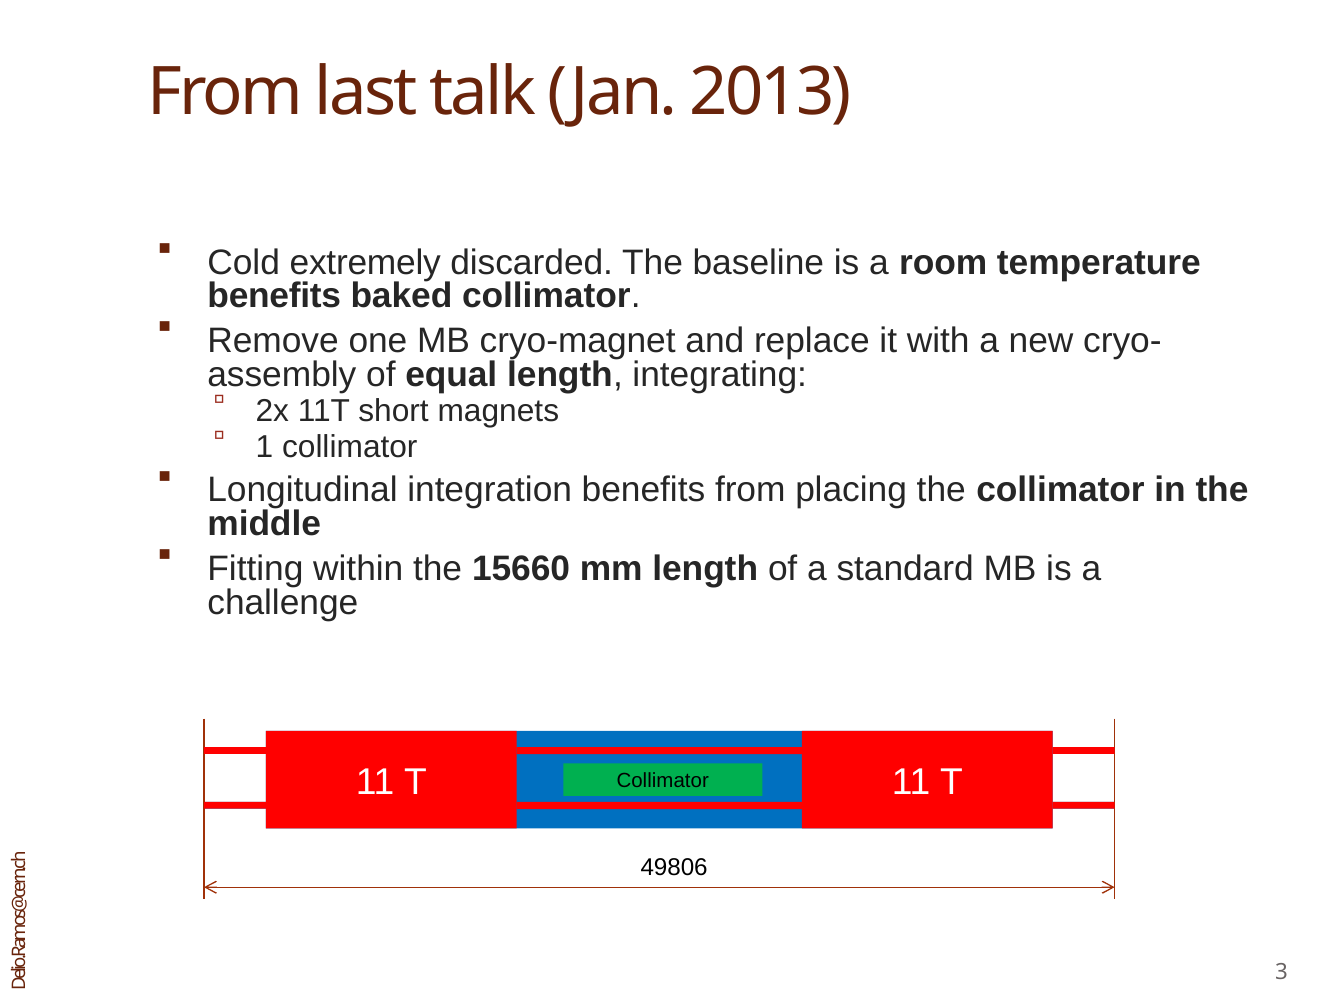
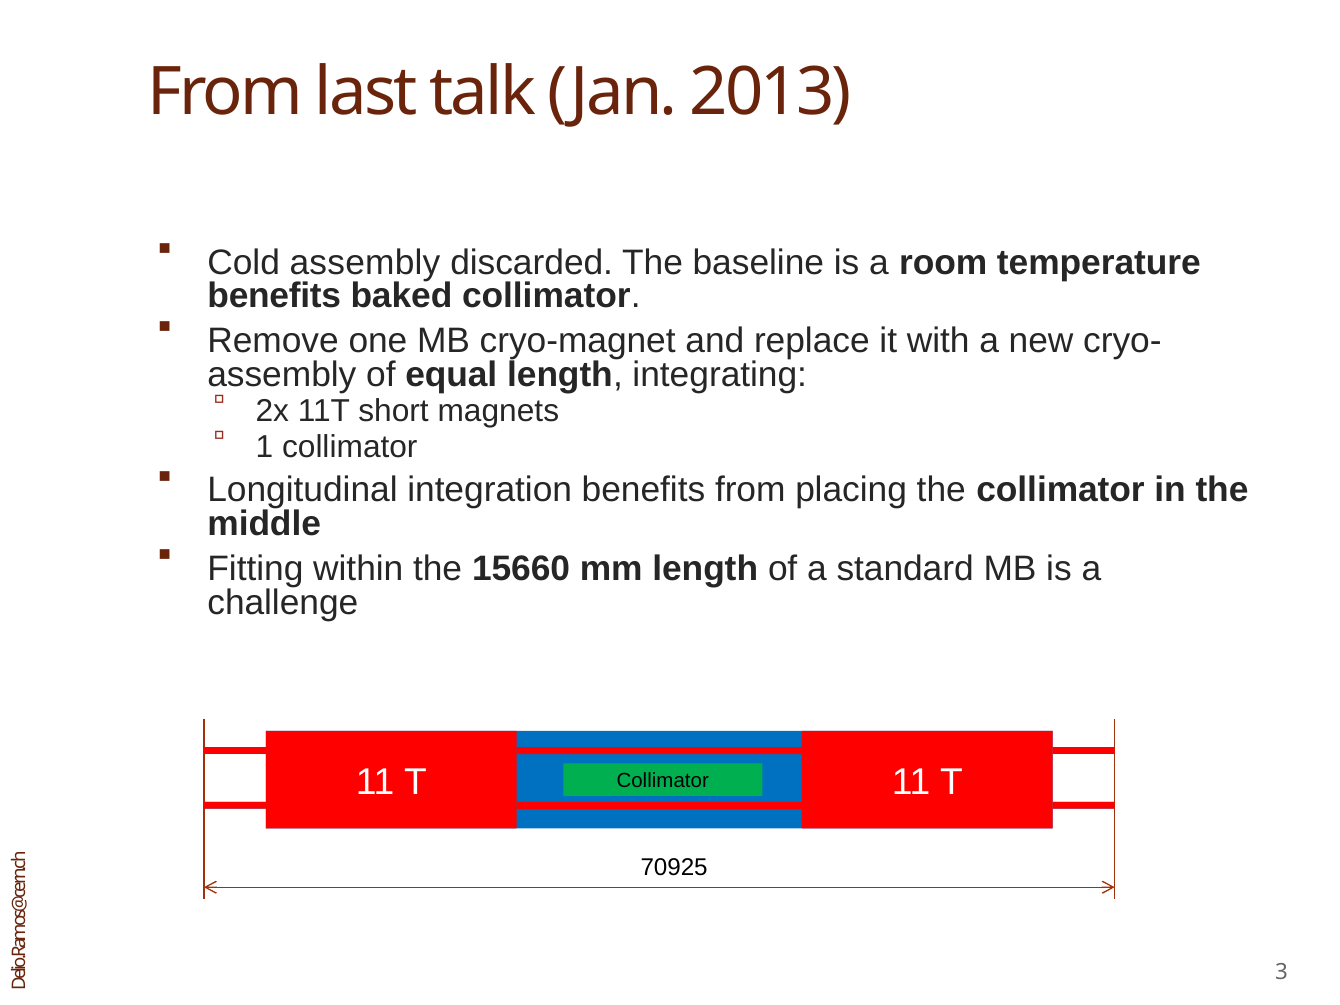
Cold extremely: extremely -> assembly
49806: 49806 -> 70925
